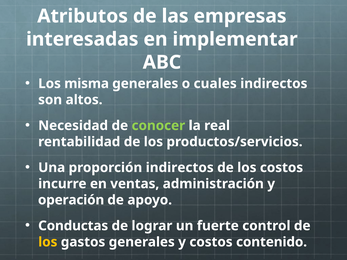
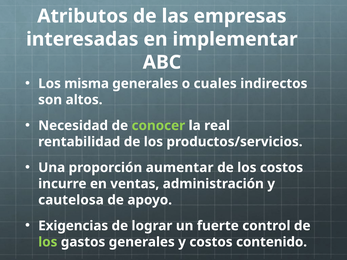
proporción indirectos: indirectos -> aumentar
operación: operación -> cautelosa
Conductas: Conductas -> Exigencias
los at (48, 242) colour: yellow -> light green
